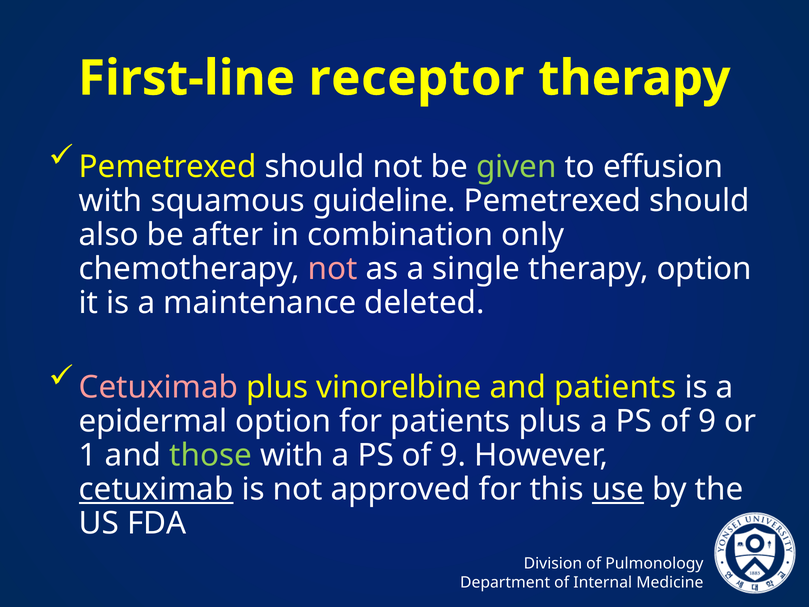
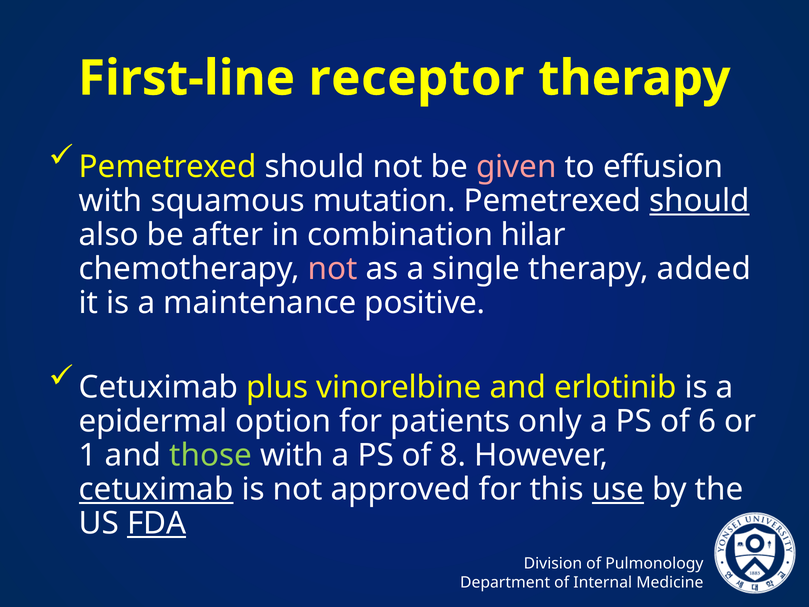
given colour: light green -> pink
guideline: guideline -> mutation
should at (699, 201) underline: none -> present
only: only -> hilar
therapy option: option -> added
deleted: deleted -> positive
Cetuximab at (159, 387) colour: pink -> white
and patients: patients -> erlotinib
patients plus: plus -> only
9 at (707, 421): 9 -> 6
9 at (453, 455): 9 -> 8
FDA underline: none -> present
